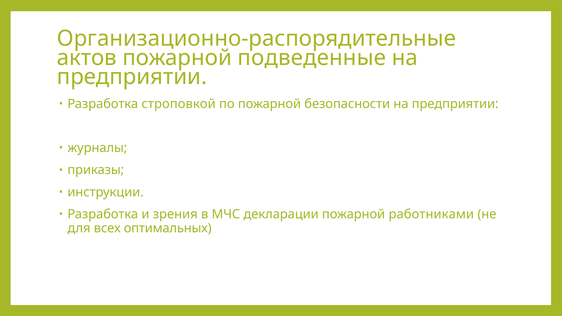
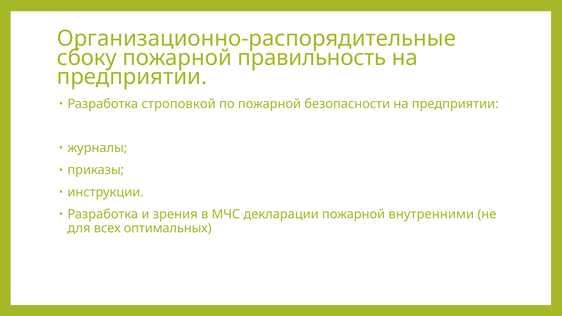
актов: актов -> сбоку
подведенные: подведенные -> правильность
работниками: работниками -> внутренними
